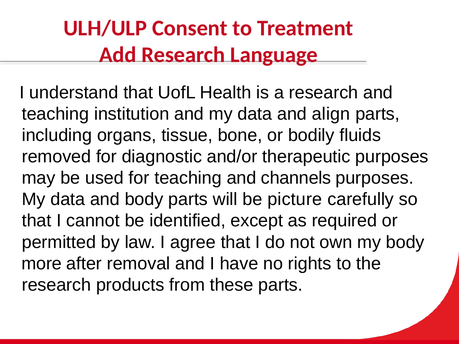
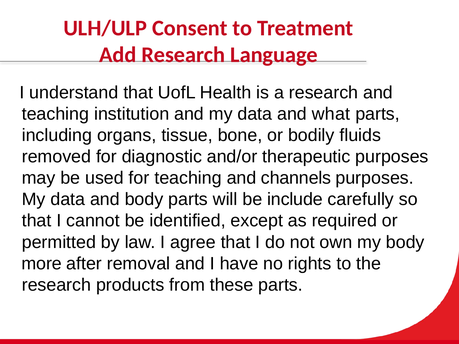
align: align -> what
picture: picture -> include
